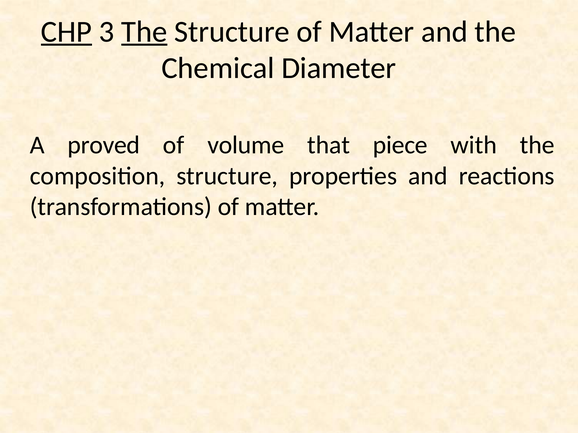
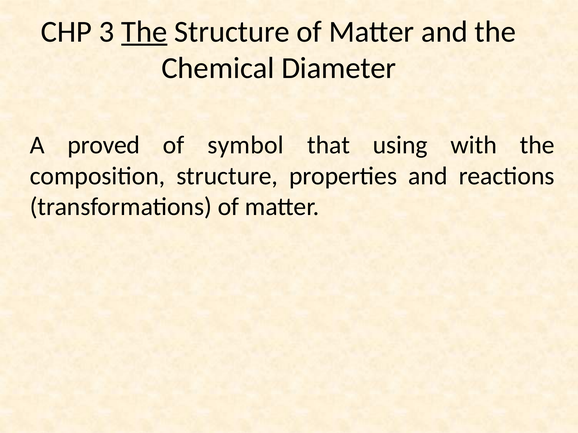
CHP underline: present -> none
volume: volume -> symbol
piece: piece -> using
